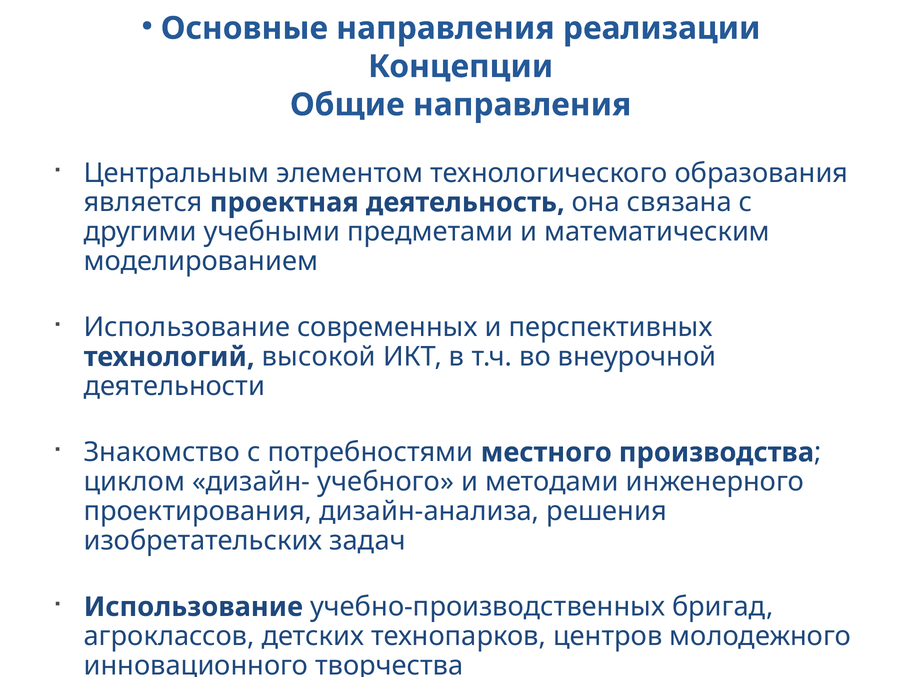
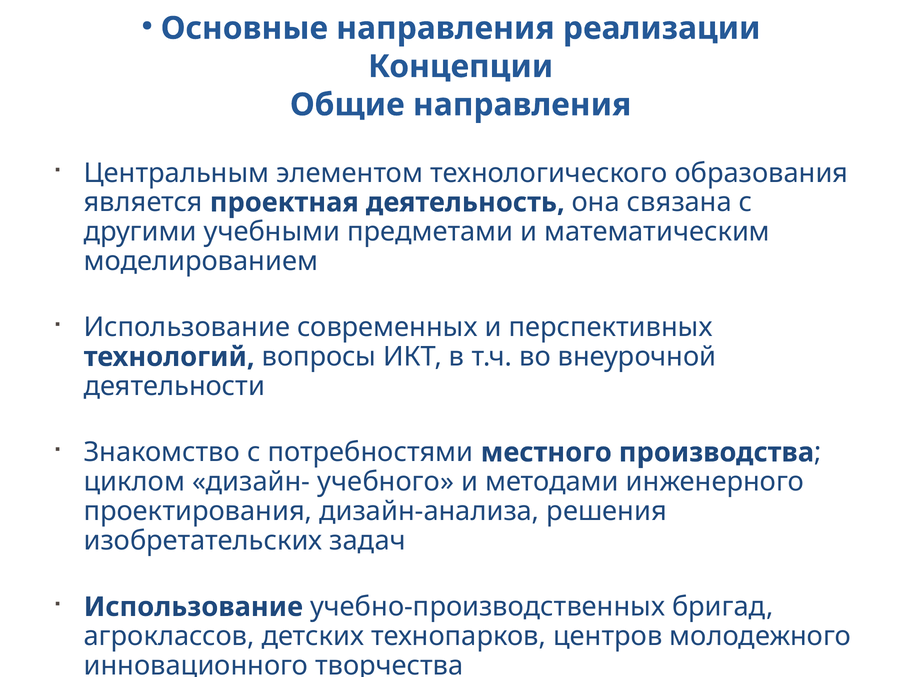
высокой: высокой -> вопросы
